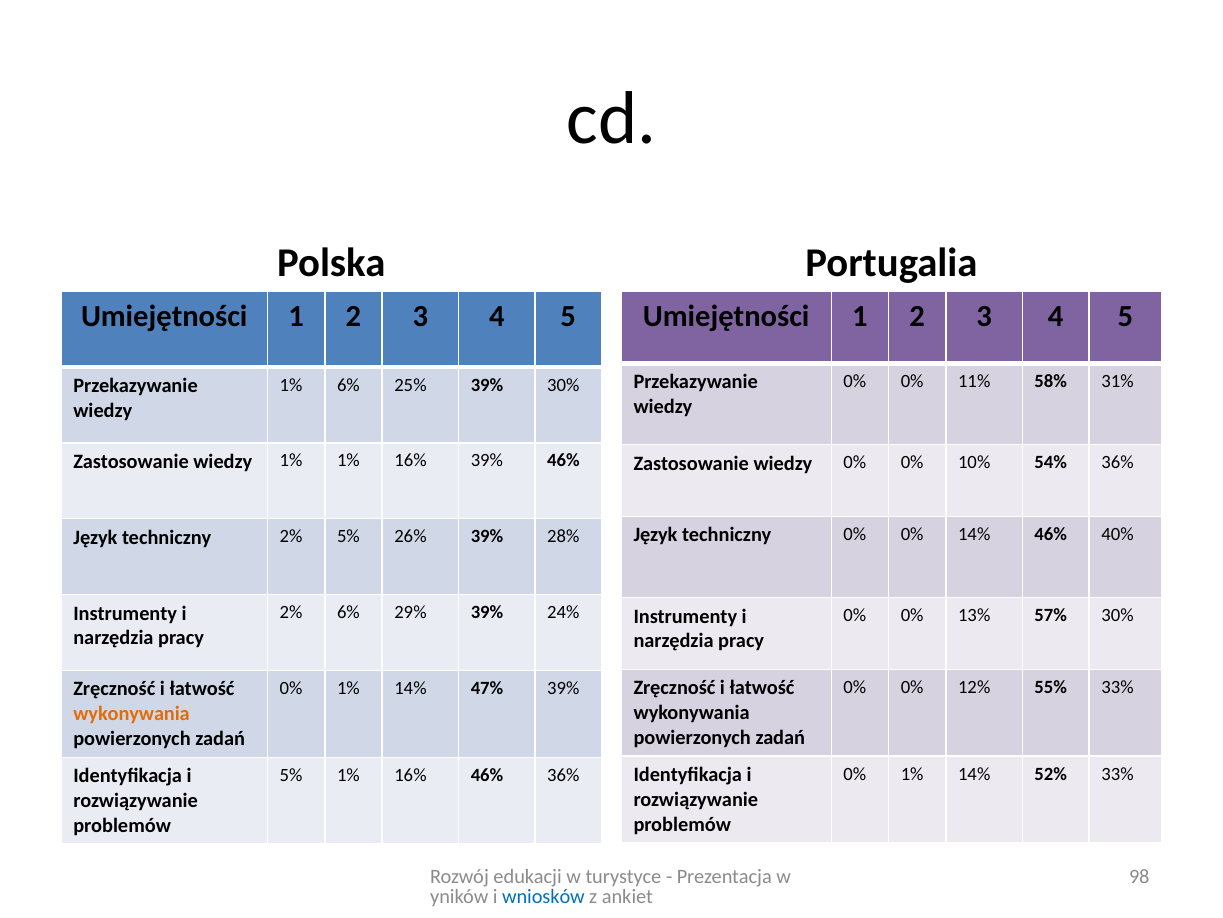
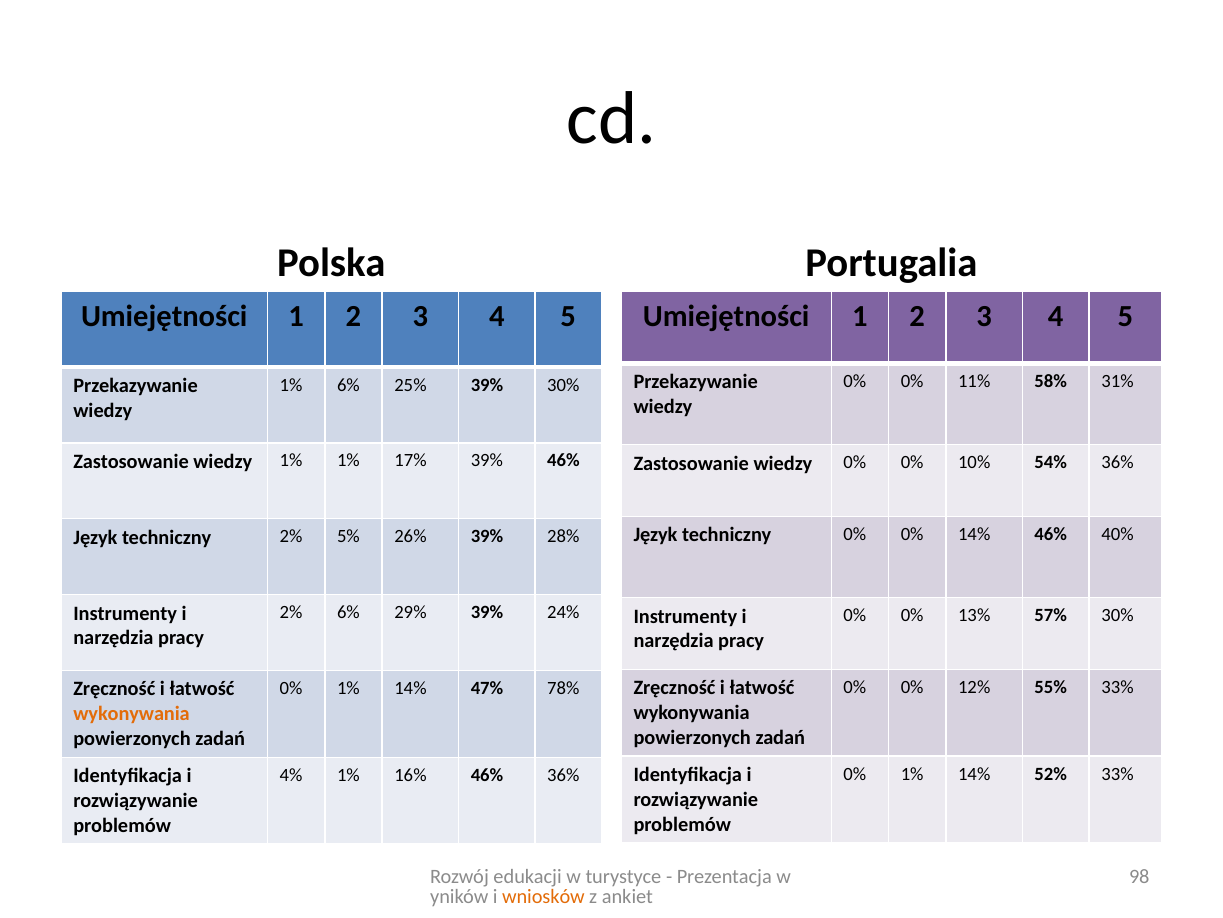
1% 1% 16%: 16% -> 17%
47% 39%: 39% -> 78%
5% at (291, 775): 5% -> 4%
wniosków colour: blue -> orange
